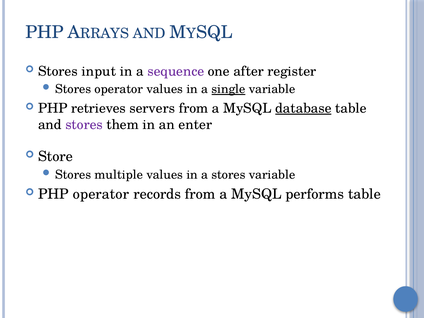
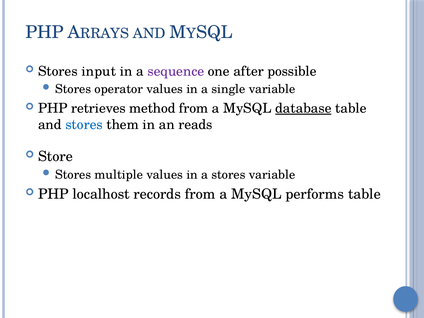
register: register -> possible
single underline: present -> none
servers: servers -> method
stores at (84, 125) colour: purple -> blue
enter: enter -> reads
PHP operator: operator -> localhost
